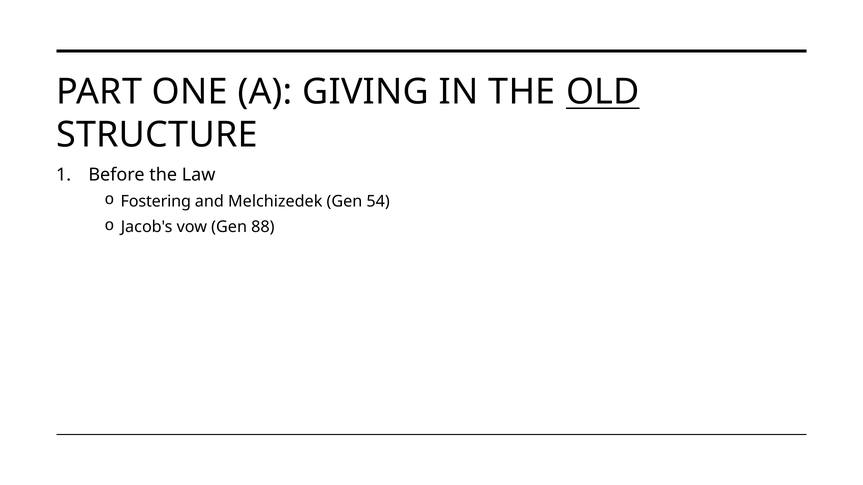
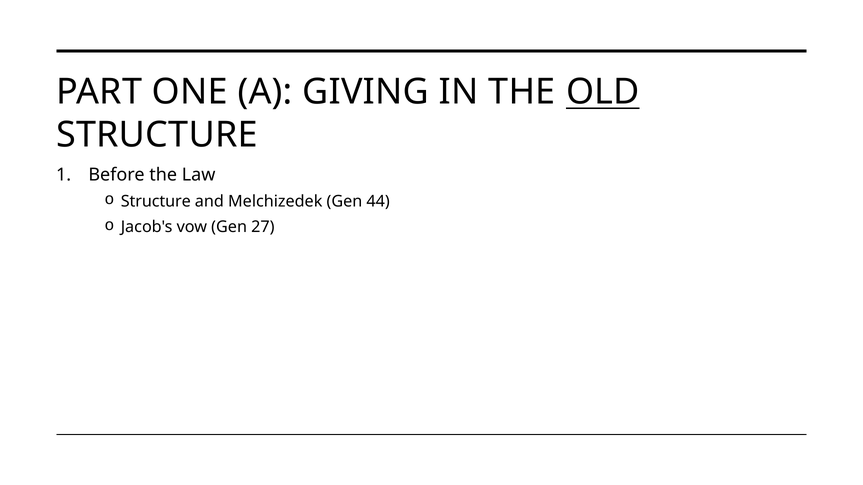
Fostering at (156, 202): Fostering -> Structure
54: 54 -> 44
88: 88 -> 27
